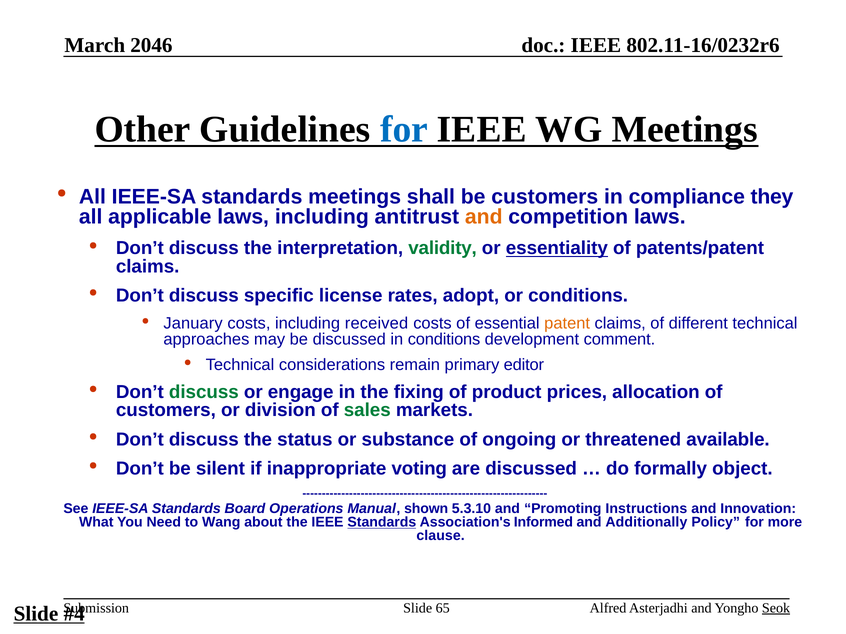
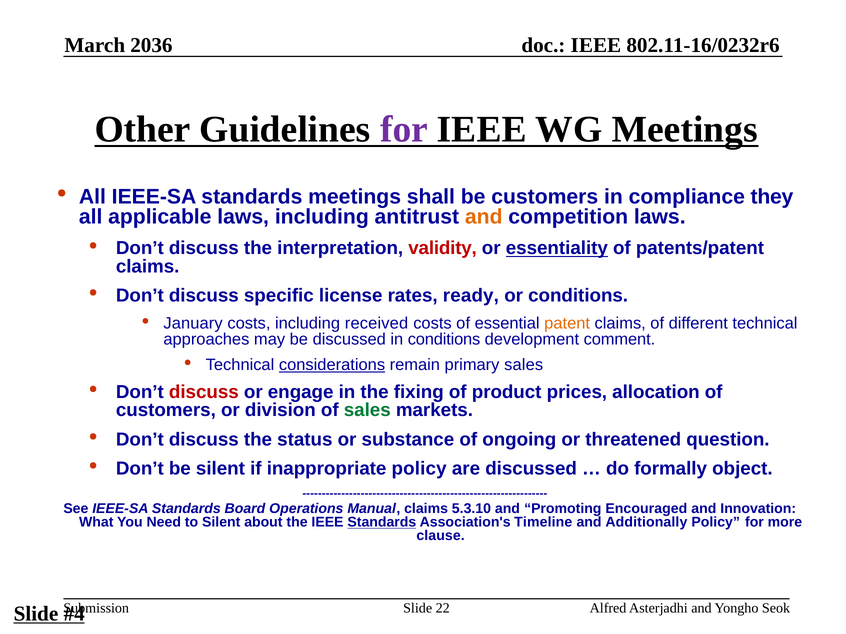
2046: 2046 -> 2036
for at (404, 129) colour: blue -> purple
validity colour: green -> red
adopt: adopt -> ready
considerations underline: none -> present
primary editor: editor -> sales
discuss at (204, 392) colour: green -> red
available: available -> question
inappropriate voting: voting -> policy
Manual shown: shown -> claims
Instructions: Instructions -> Encouraged
to Wang: Wang -> Silent
Informed: Informed -> Timeline
65: 65 -> 22
Seok underline: present -> none
